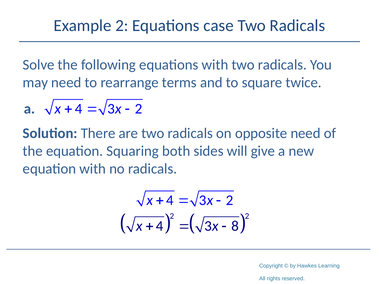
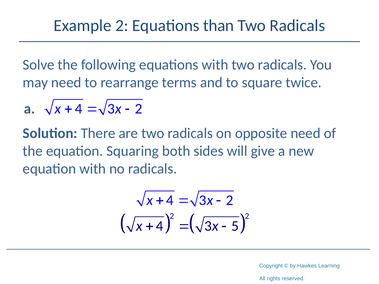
case: case -> than
8: 8 -> 5
